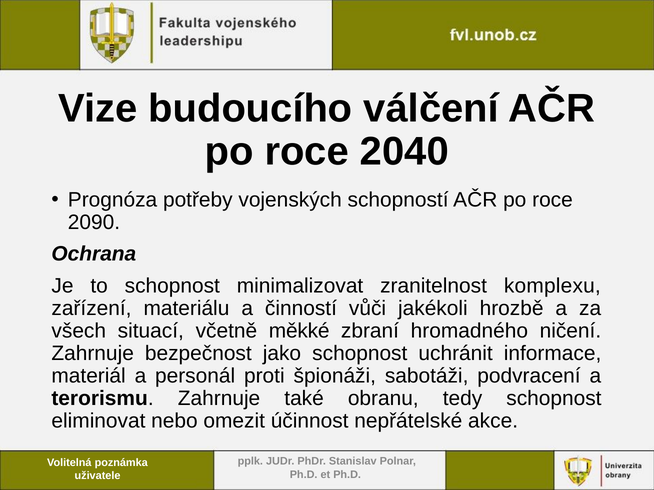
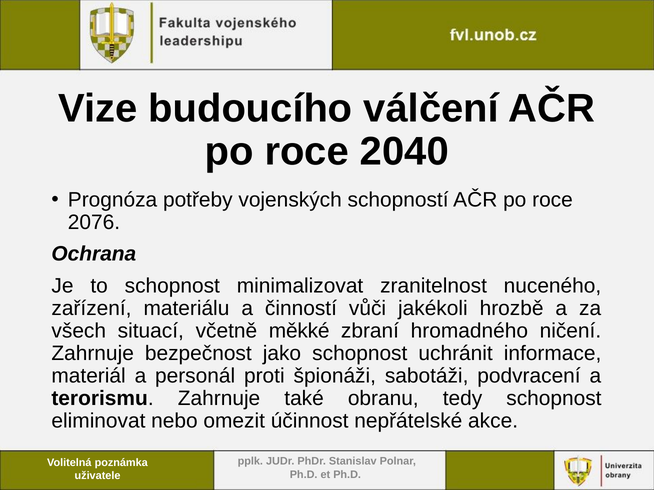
2090: 2090 -> 2076
komplexu: komplexu -> nuceného
